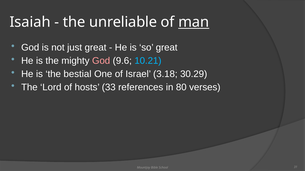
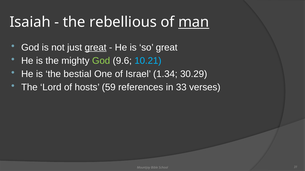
unreliable: unreliable -> rebellious
great at (96, 48) underline: none -> present
God at (101, 61) colour: pink -> light green
3.18: 3.18 -> 1.34
33: 33 -> 59
80: 80 -> 33
